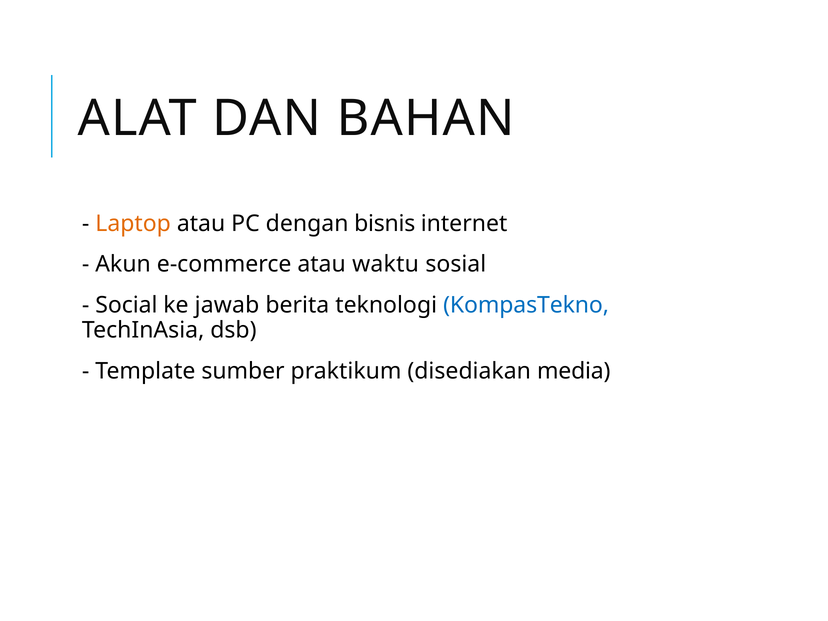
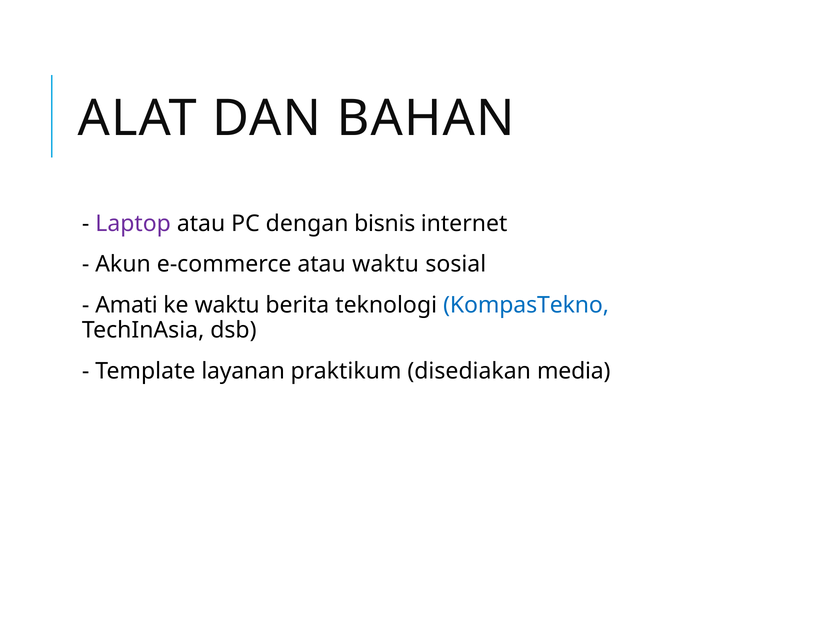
Laptop colour: orange -> purple
Social: Social -> Amati
ke jawab: jawab -> waktu
sumber: sumber -> layanan
